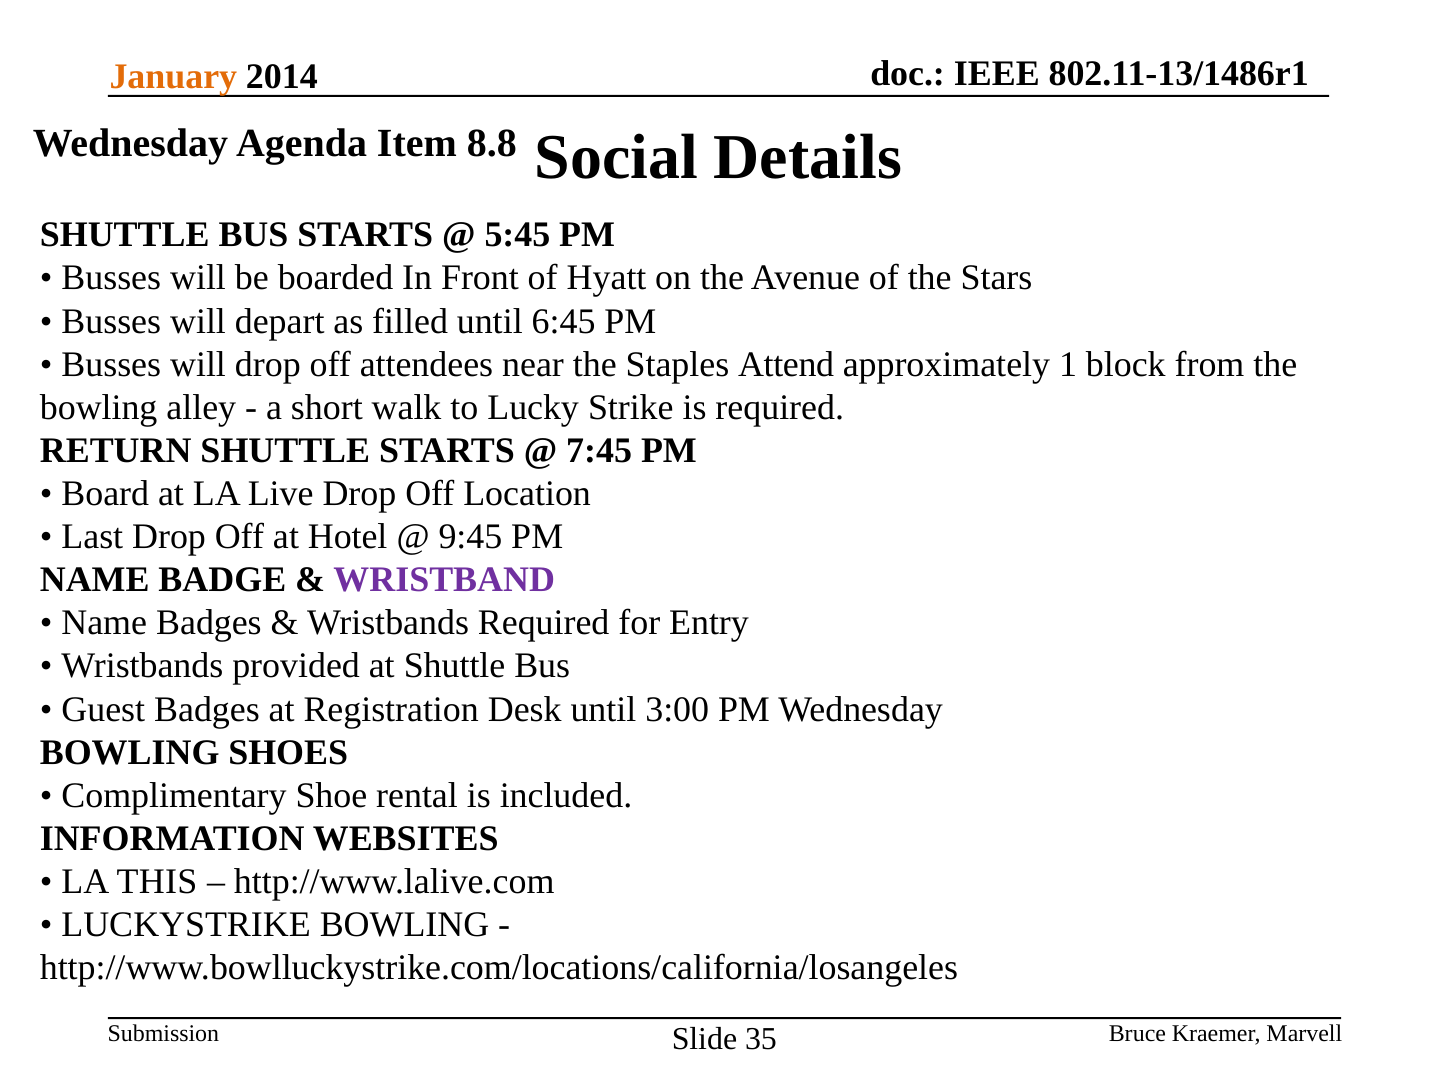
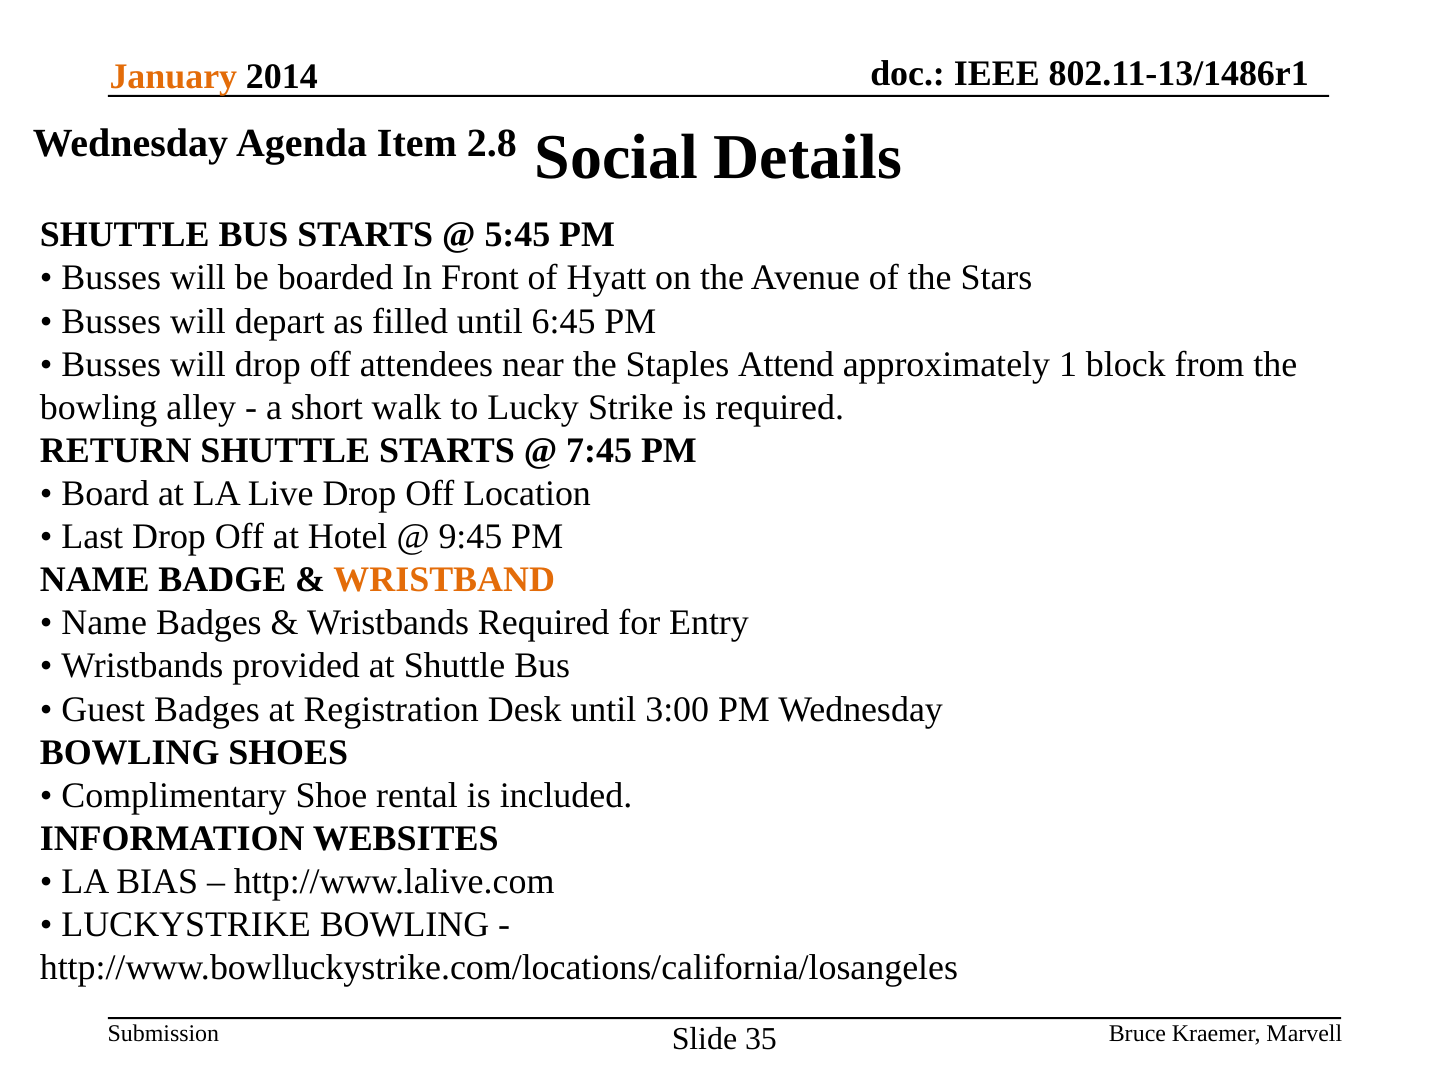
8.8: 8.8 -> 2.8
WRISTBAND colour: purple -> orange
THIS: THIS -> BIAS
